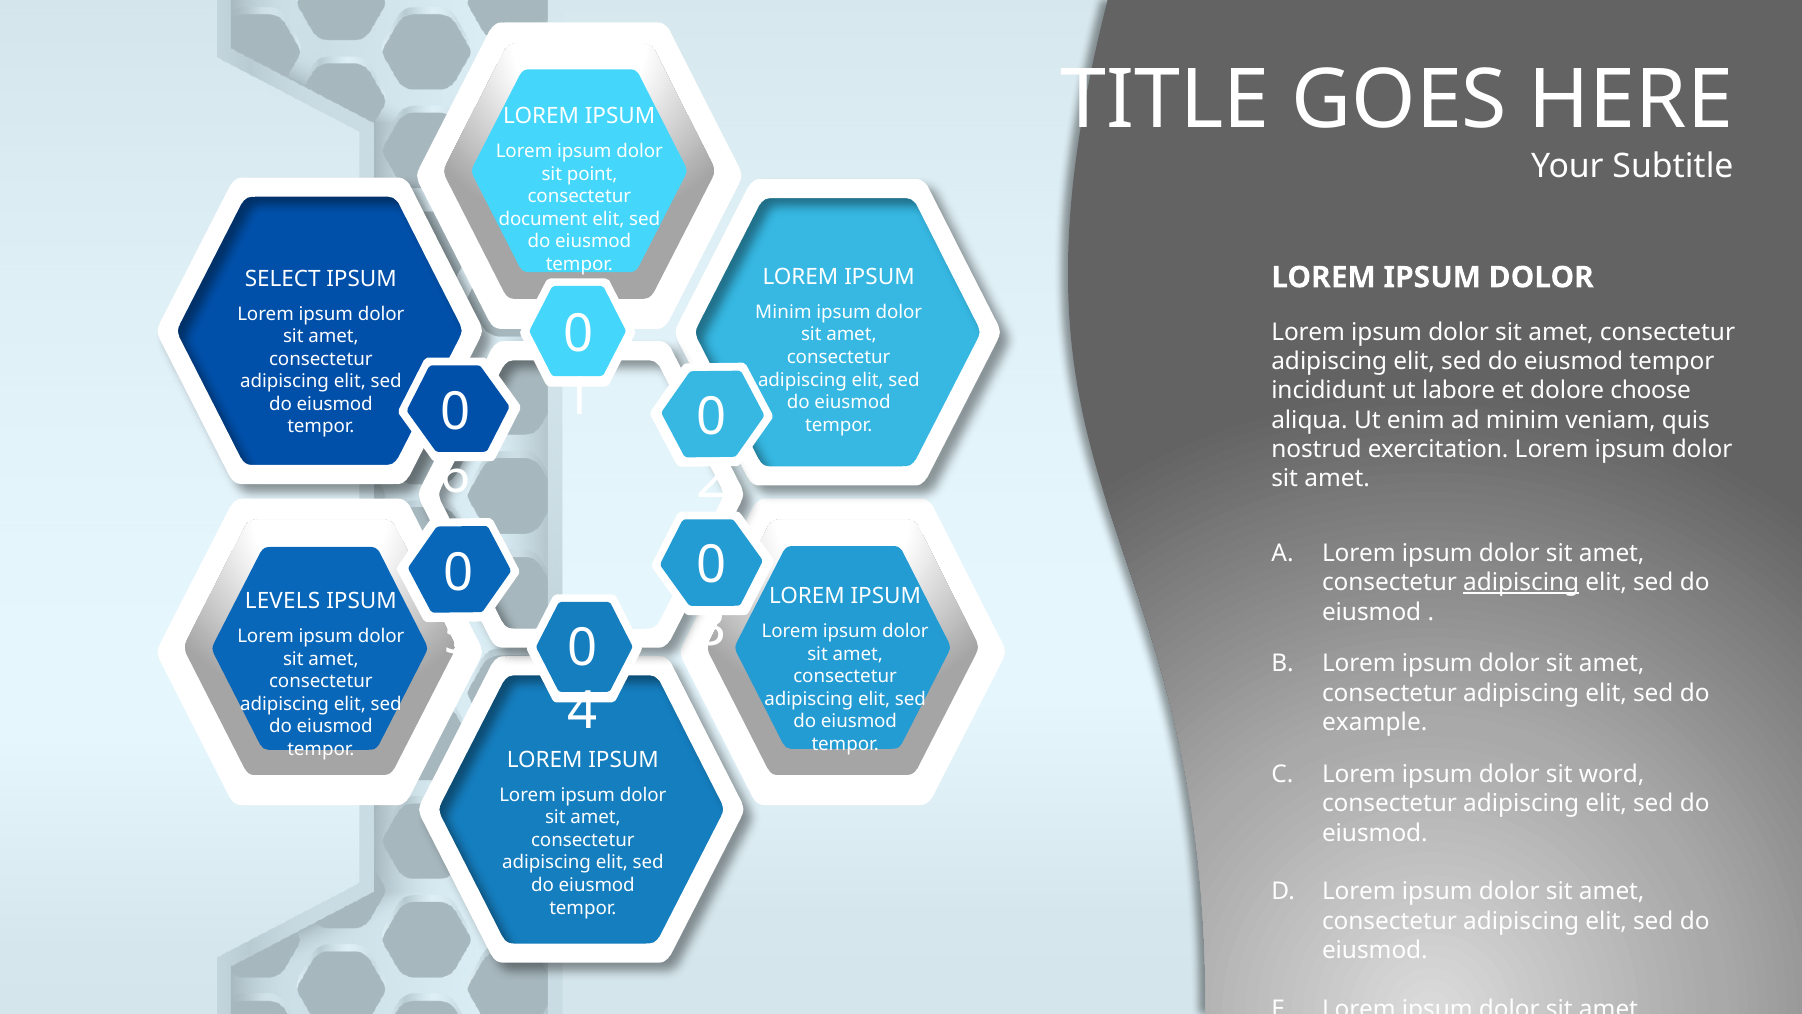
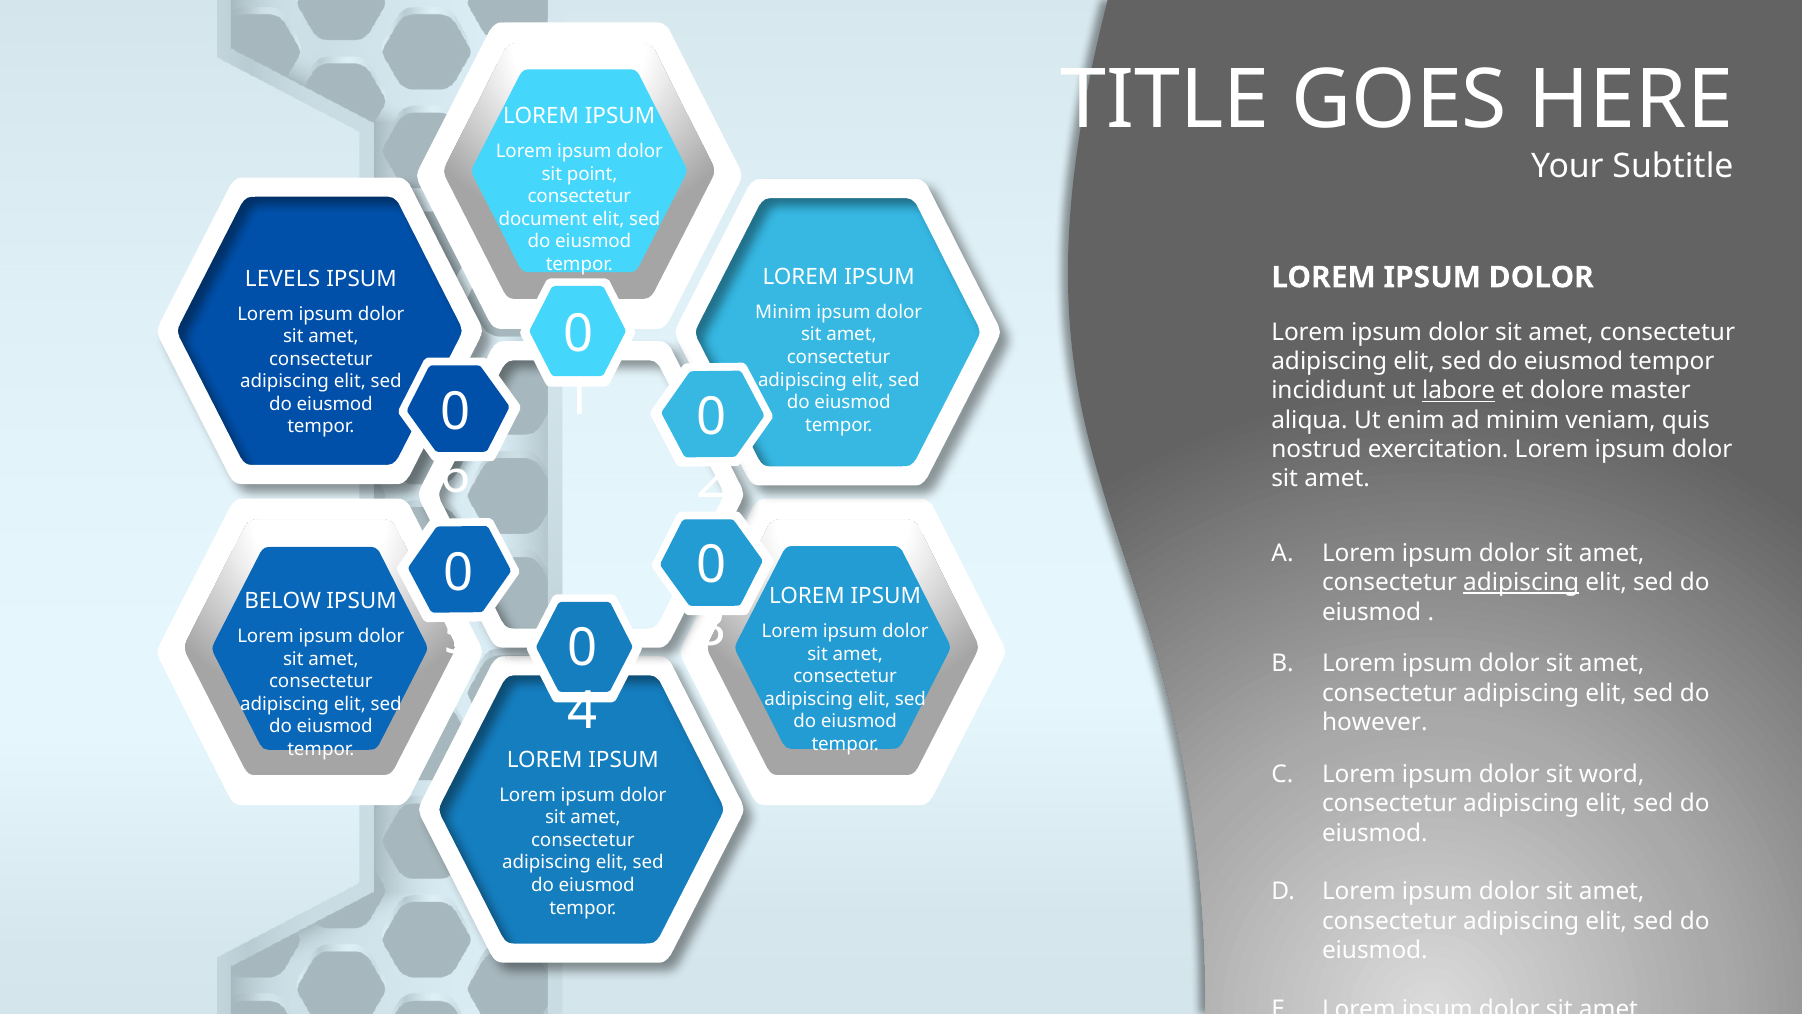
SELECT: SELECT -> LEVELS
labore underline: none -> present
choose: choose -> master
LEVELS: LEVELS -> BELOW
example: example -> however
